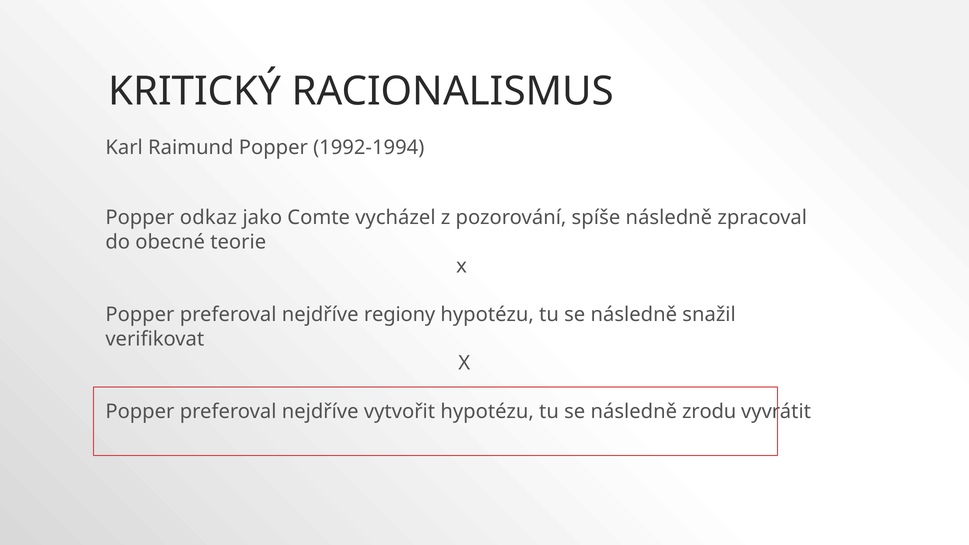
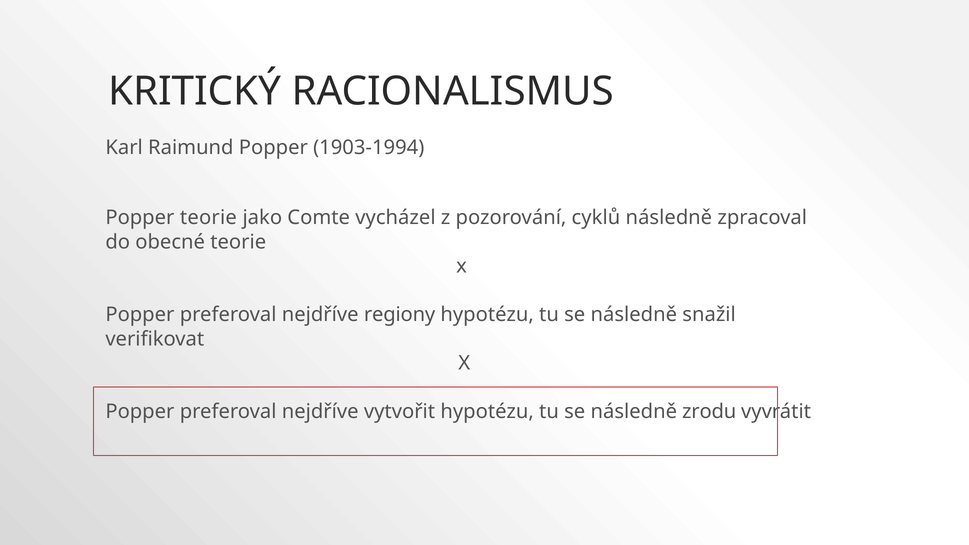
1992-1994: 1992-1994 -> 1903-1994
Popper odkaz: odkaz -> teorie
spíše: spíše -> cyklů
